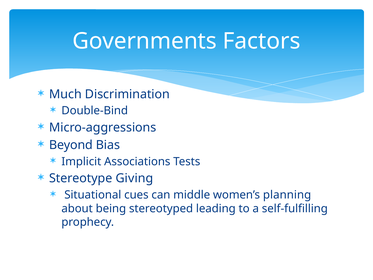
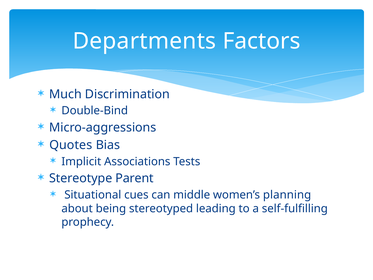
Governments: Governments -> Departments
Beyond: Beyond -> Quotes
Giving: Giving -> Parent
